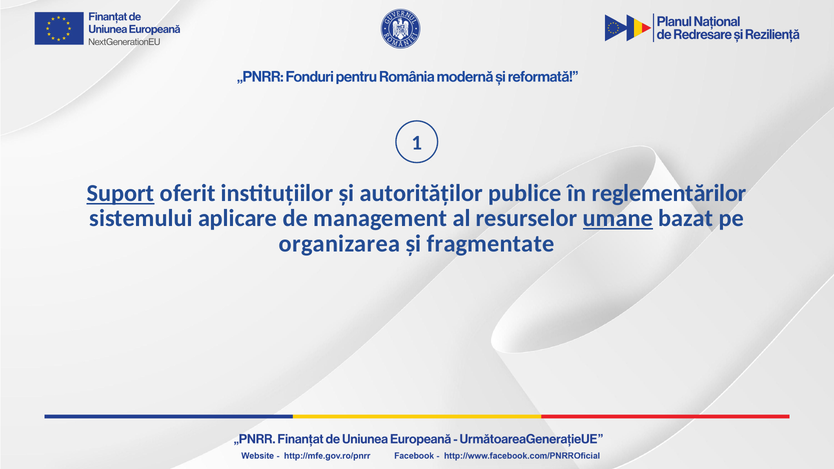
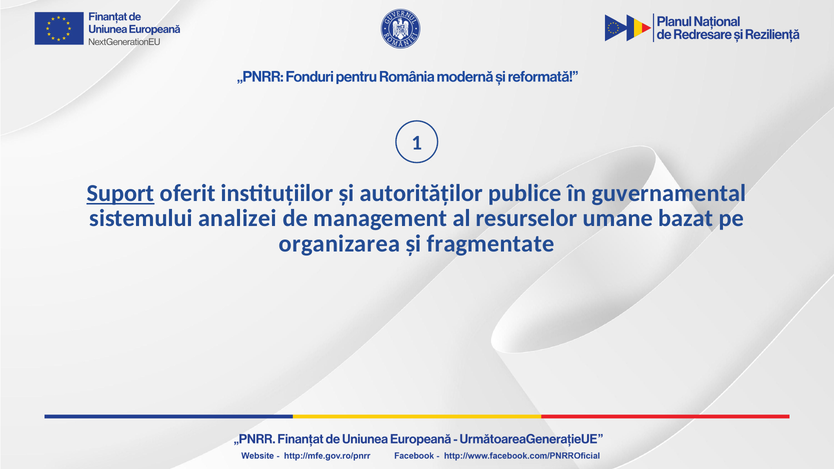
reglementărilor: reglementărilor -> guvernamental
aplicare: aplicare -> analizei
umane underline: present -> none
